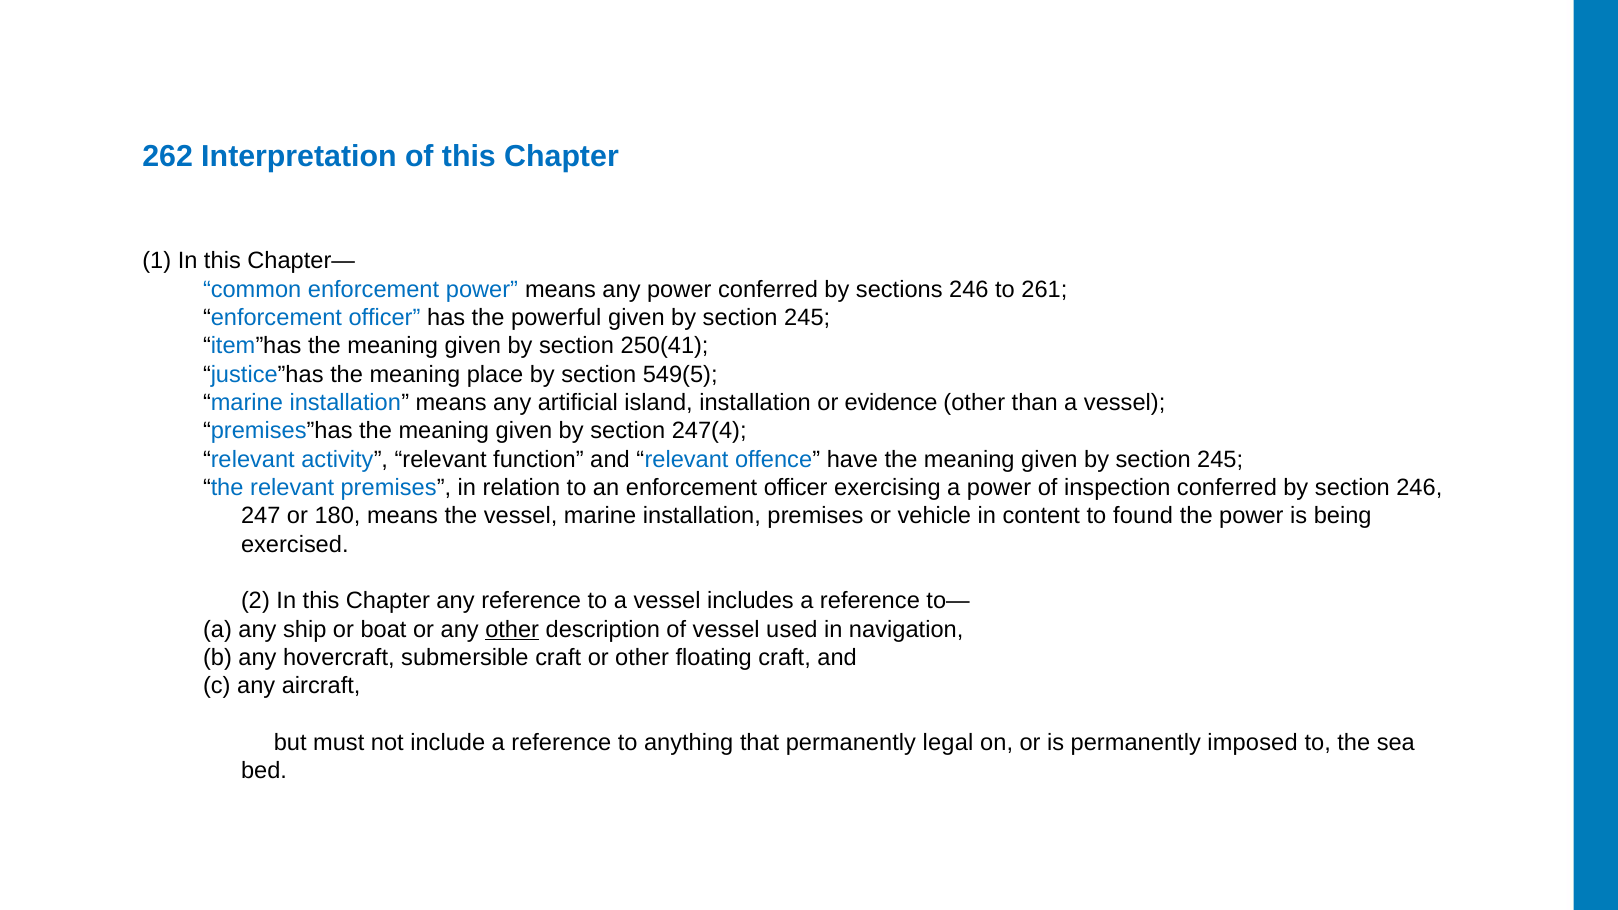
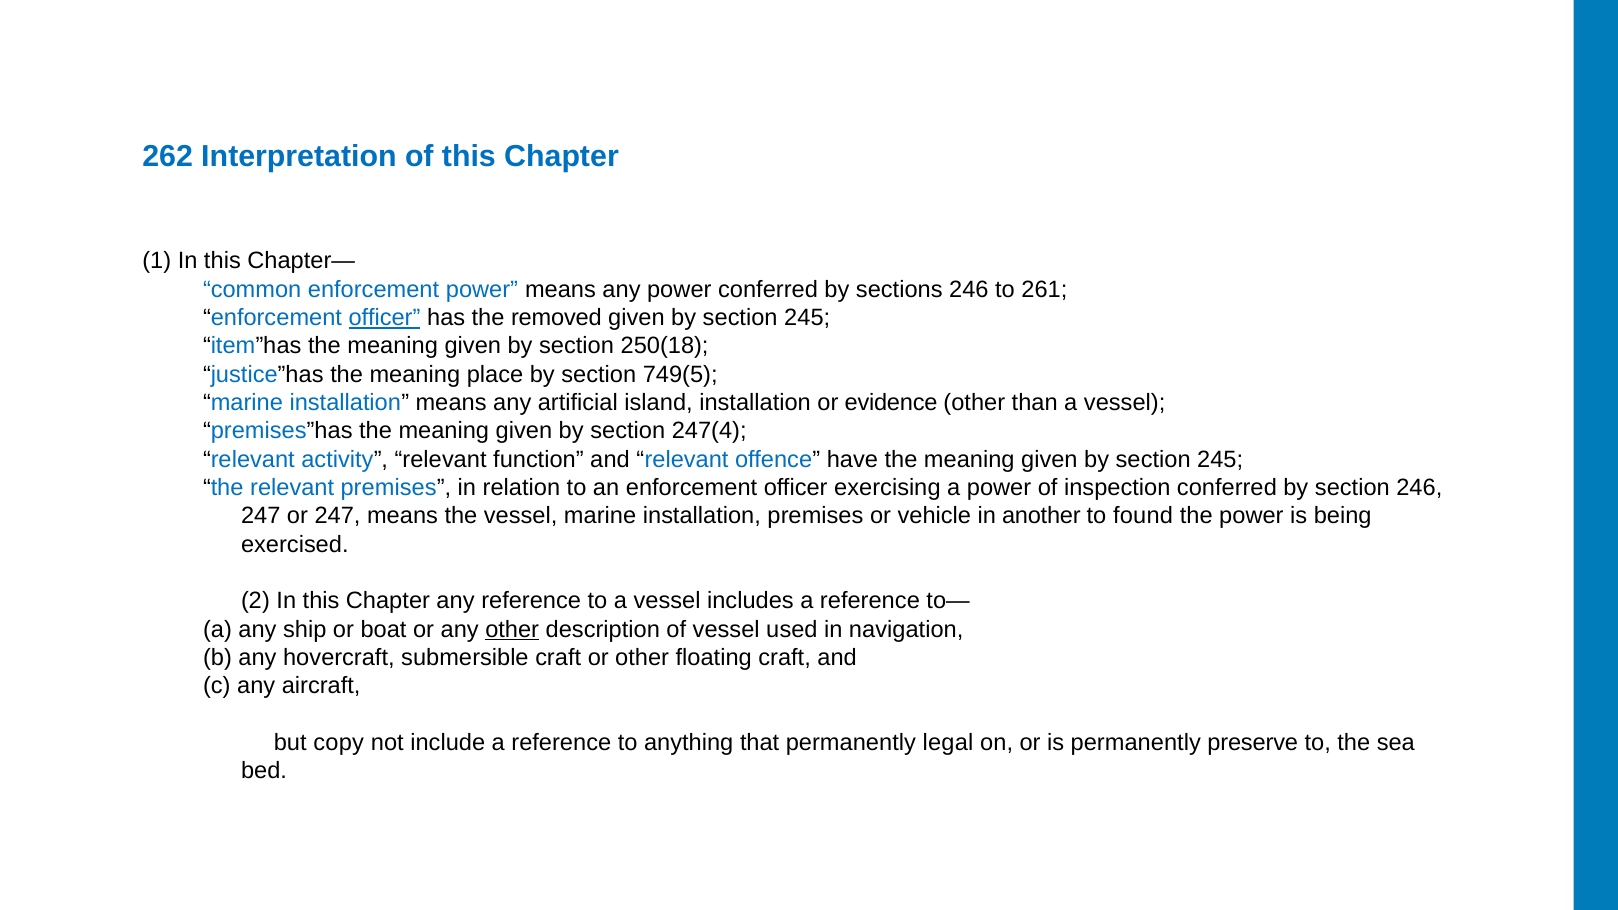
officer at (384, 318) underline: none -> present
powerful: powerful -> removed
250(41: 250(41 -> 250(18
549(5: 549(5 -> 749(5
or 180: 180 -> 247
content: content -> another
must: must -> copy
imposed: imposed -> preserve
